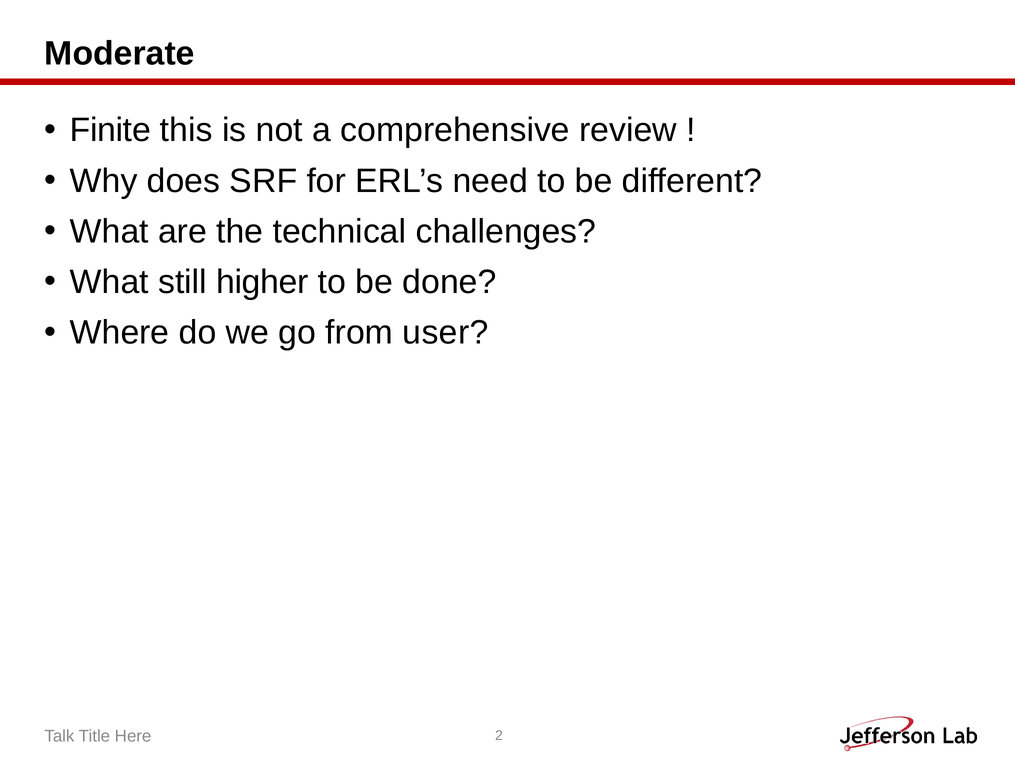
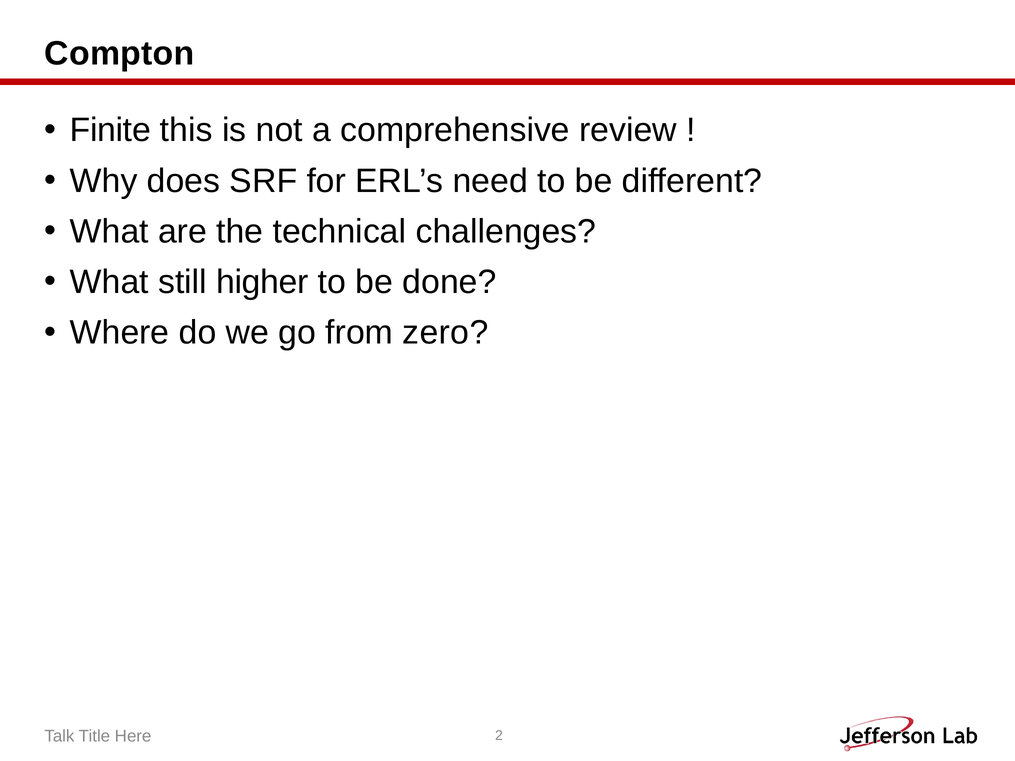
Moderate: Moderate -> Compton
user: user -> zero
